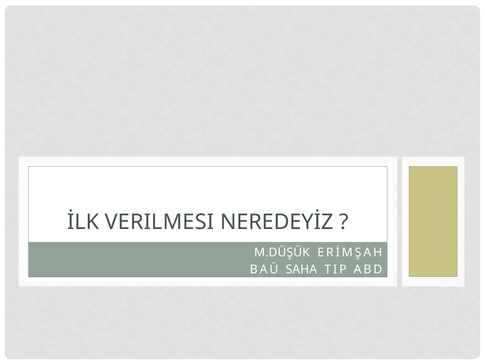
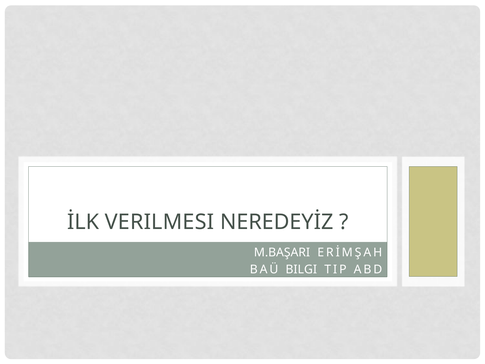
M.DÜŞÜK: M.DÜŞÜK -> M.BAŞARI
SAHA: SAHA -> BILGI
